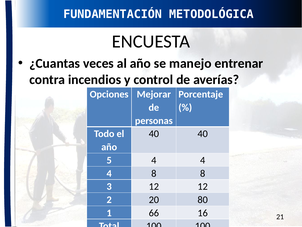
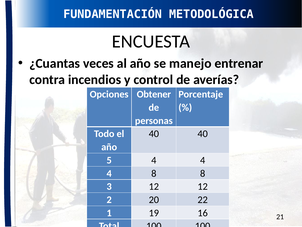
Mejorar: Mejorar -> Obtener
80: 80 -> 22
66: 66 -> 19
